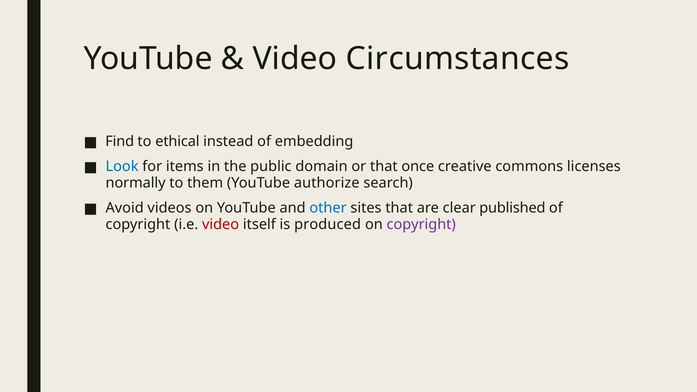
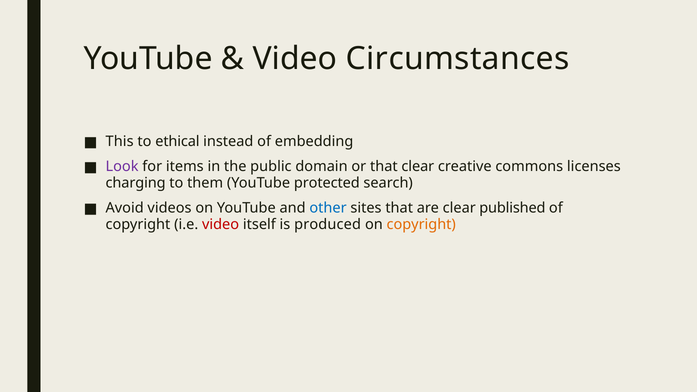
Find: Find -> This
Look colour: blue -> purple
that once: once -> clear
normally: normally -> charging
authorize: authorize -> protected
copyright at (421, 225) colour: purple -> orange
